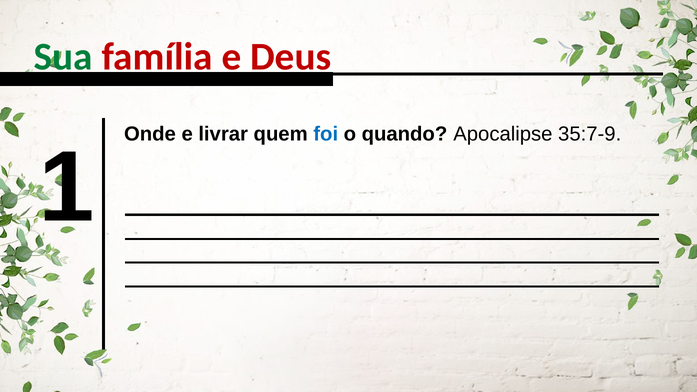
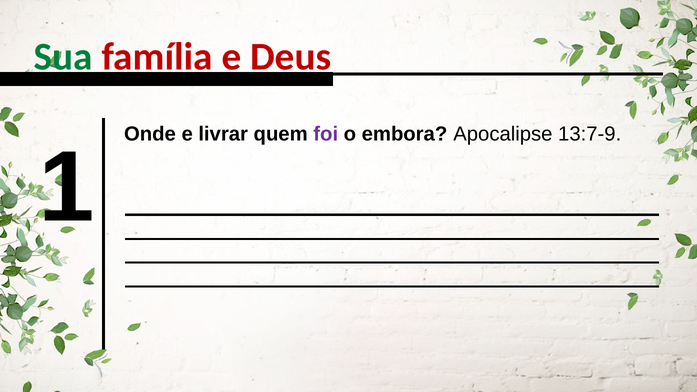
foi colour: blue -> purple
quando: quando -> embora
35:7-9: 35:7-9 -> 13:7-9
